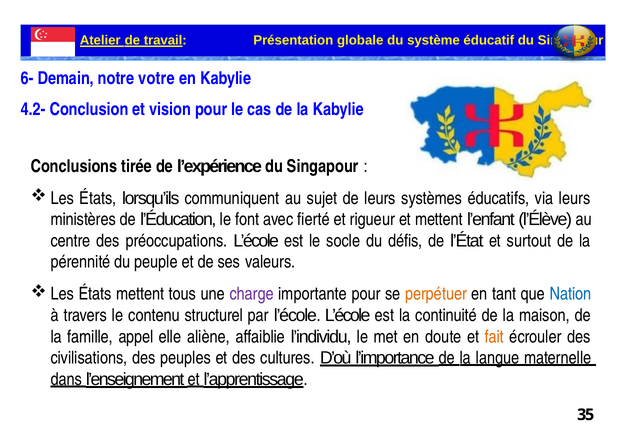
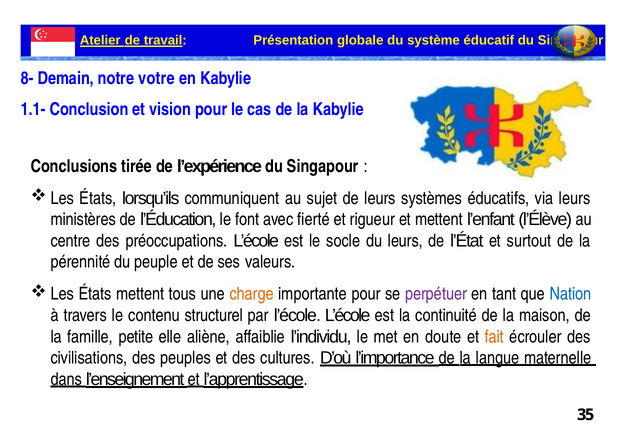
6-: 6- -> 8-
4.2-: 4.2- -> 1.1-
du défis: défis -> leurs
charge colour: purple -> orange
perpétuer colour: orange -> purple
appel: appel -> petite
